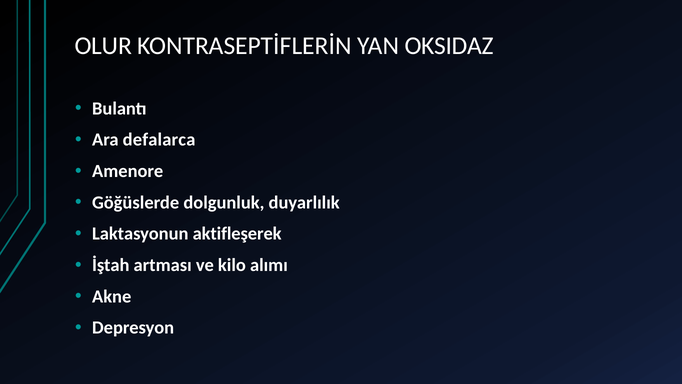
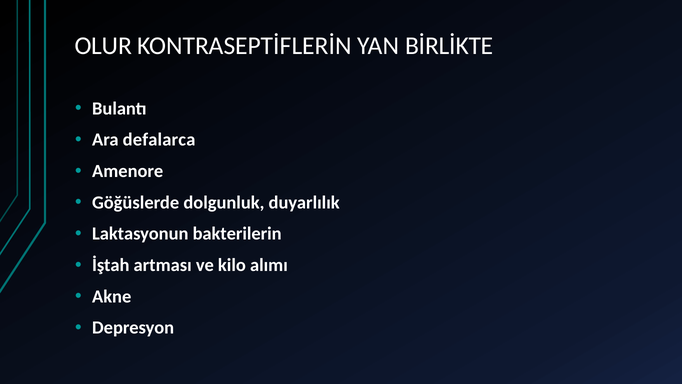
OKSIDAZ: OKSIDAZ -> BİRLİKTE
aktifleşerek: aktifleşerek -> bakterilerin
